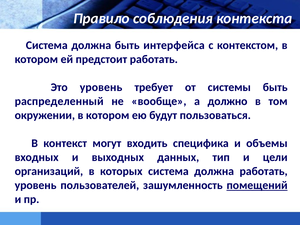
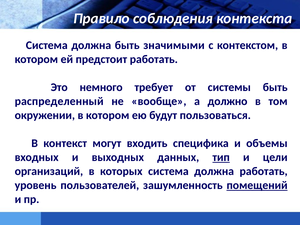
интерфейса: интерфейса -> значимыми
Это уровень: уровень -> немного
тип underline: none -> present
